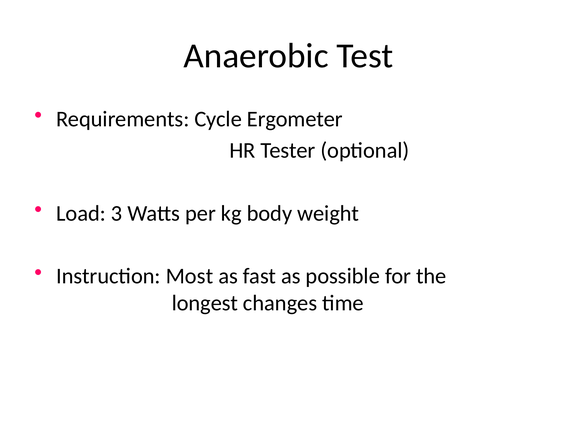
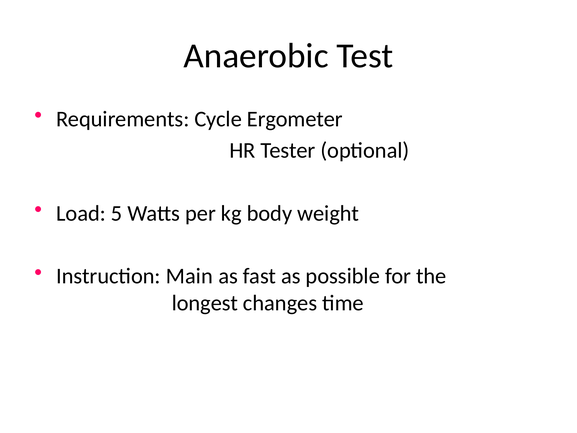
3: 3 -> 5
Most: Most -> Main
